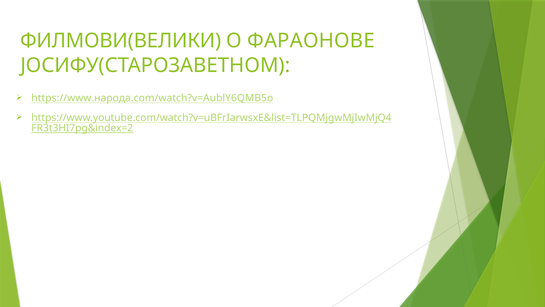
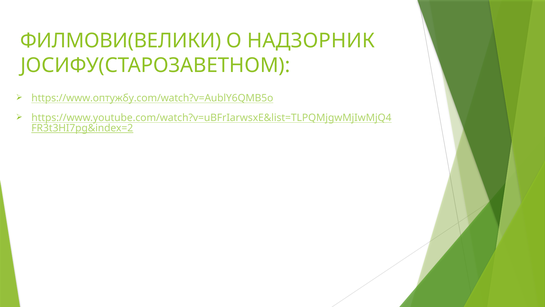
ФАРАОНОВЕ: ФАРАОНОВЕ -> НАДЗОРНИК
https://www.народа.com/watch?v=AublY6QMB5o: https://www.народа.com/watch?v=AublY6QMB5o -> https://www.оптужбу.com/watch?v=AublY6QMB5o
